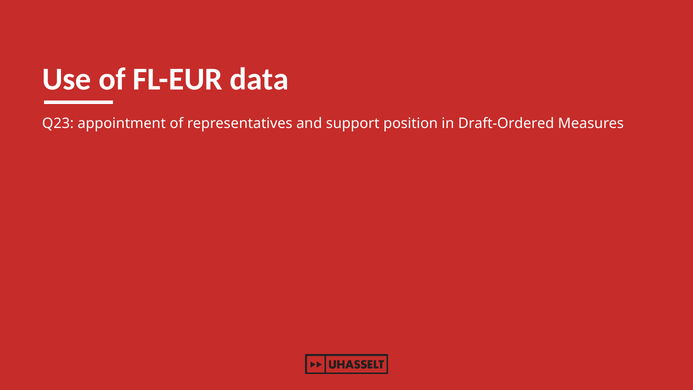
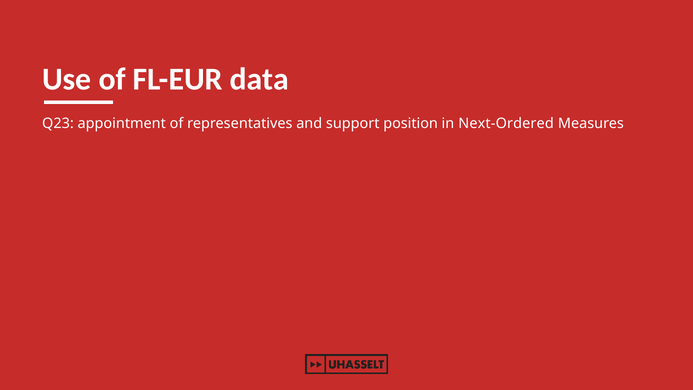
Draft-Ordered: Draft-Ordered -> Next-Ordered
